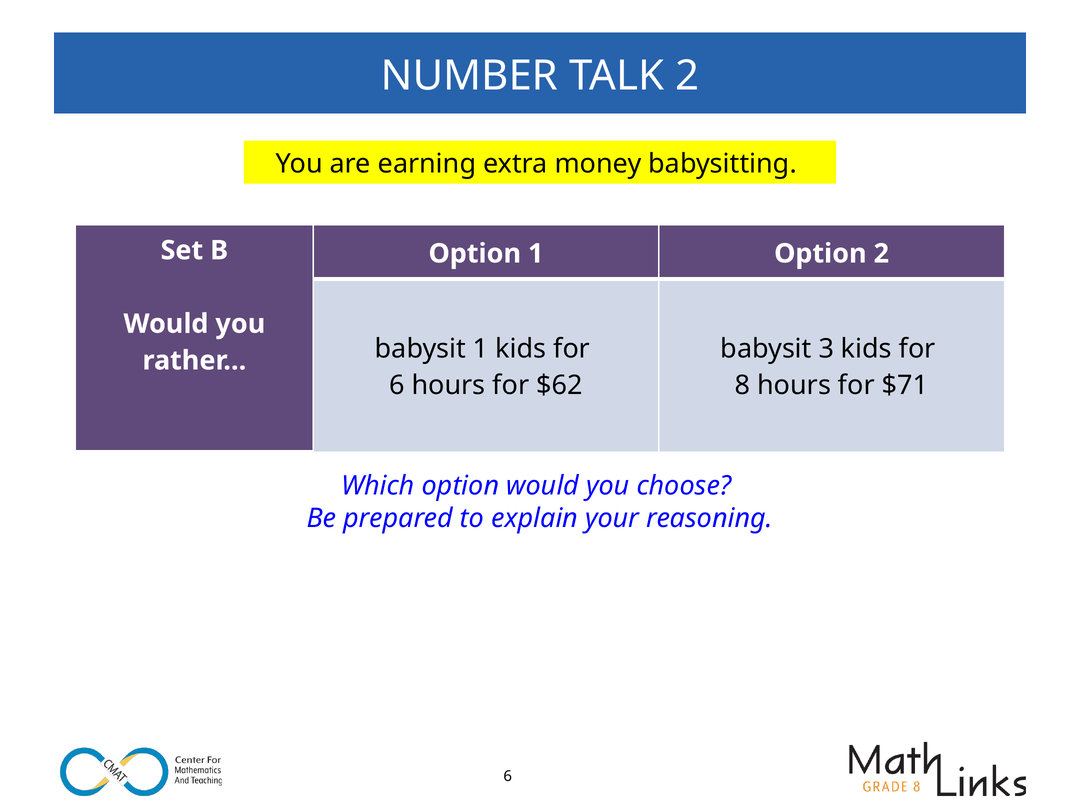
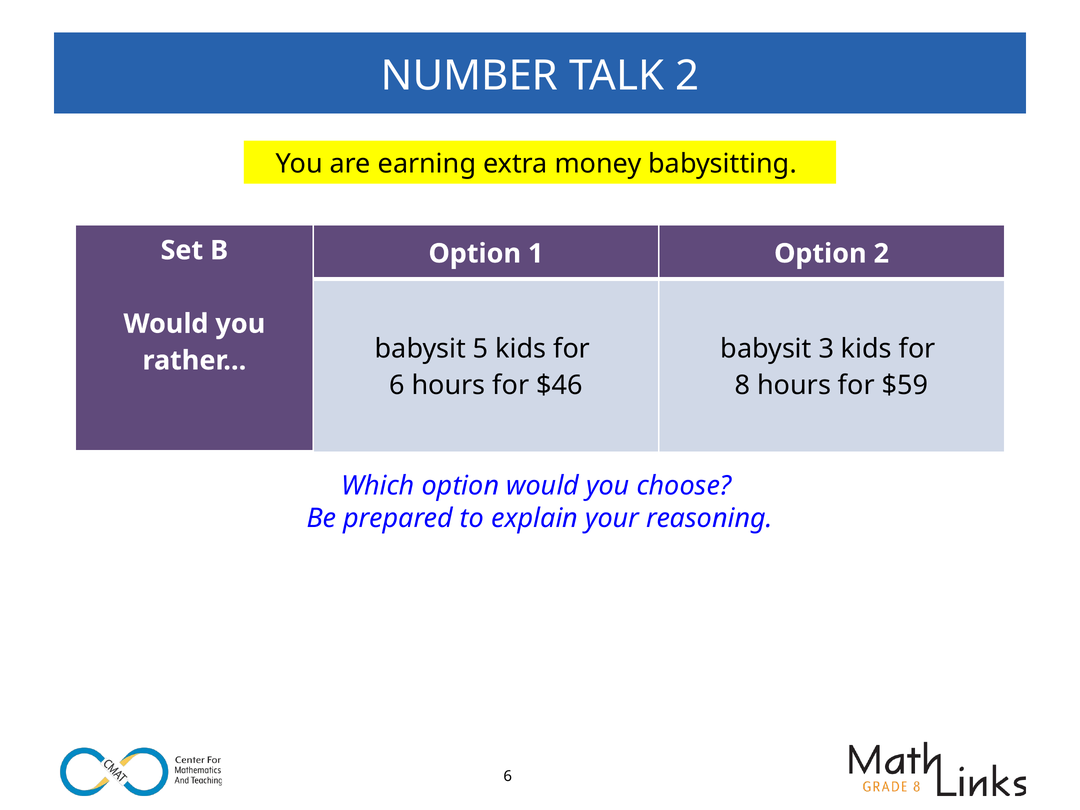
babysit 1: 1 -> 5
$62: $62 -> $46
$71: $71 -> $59
